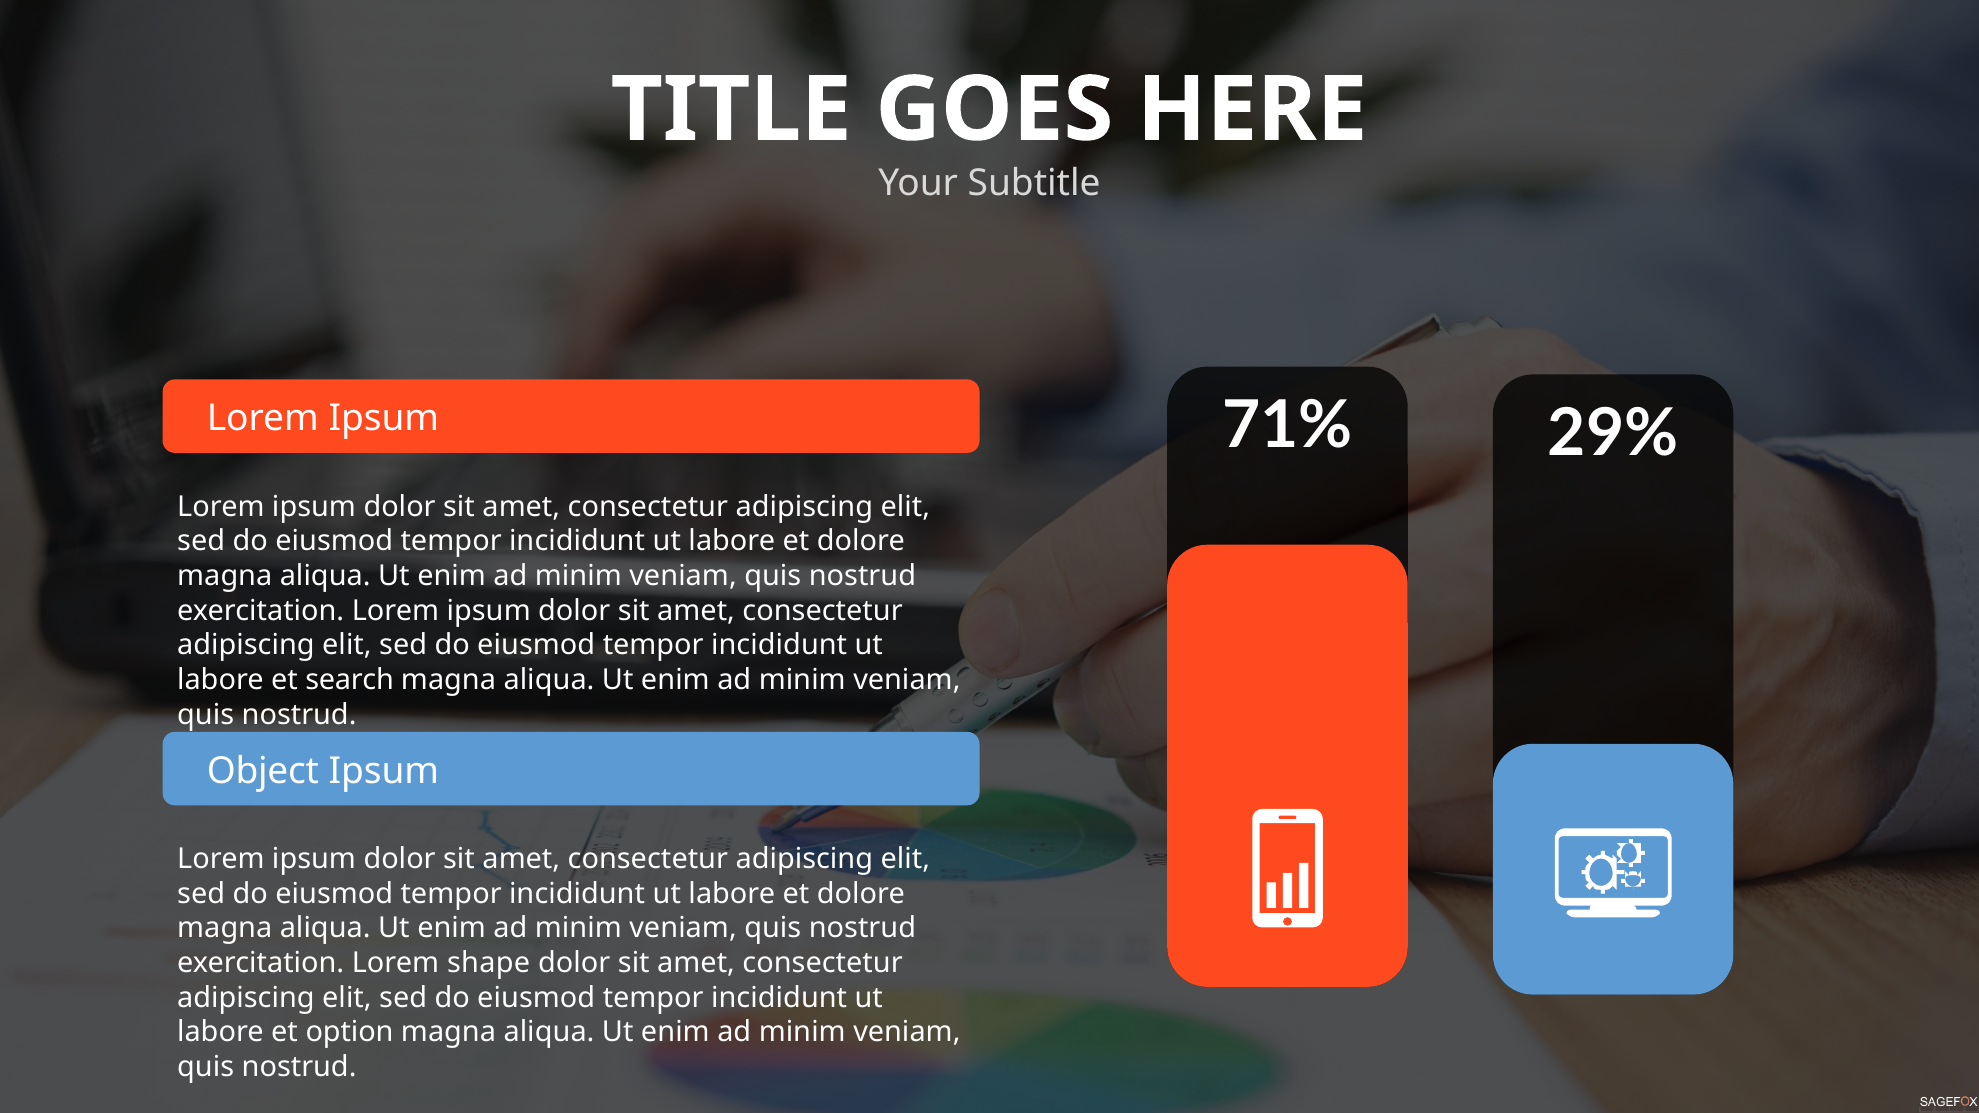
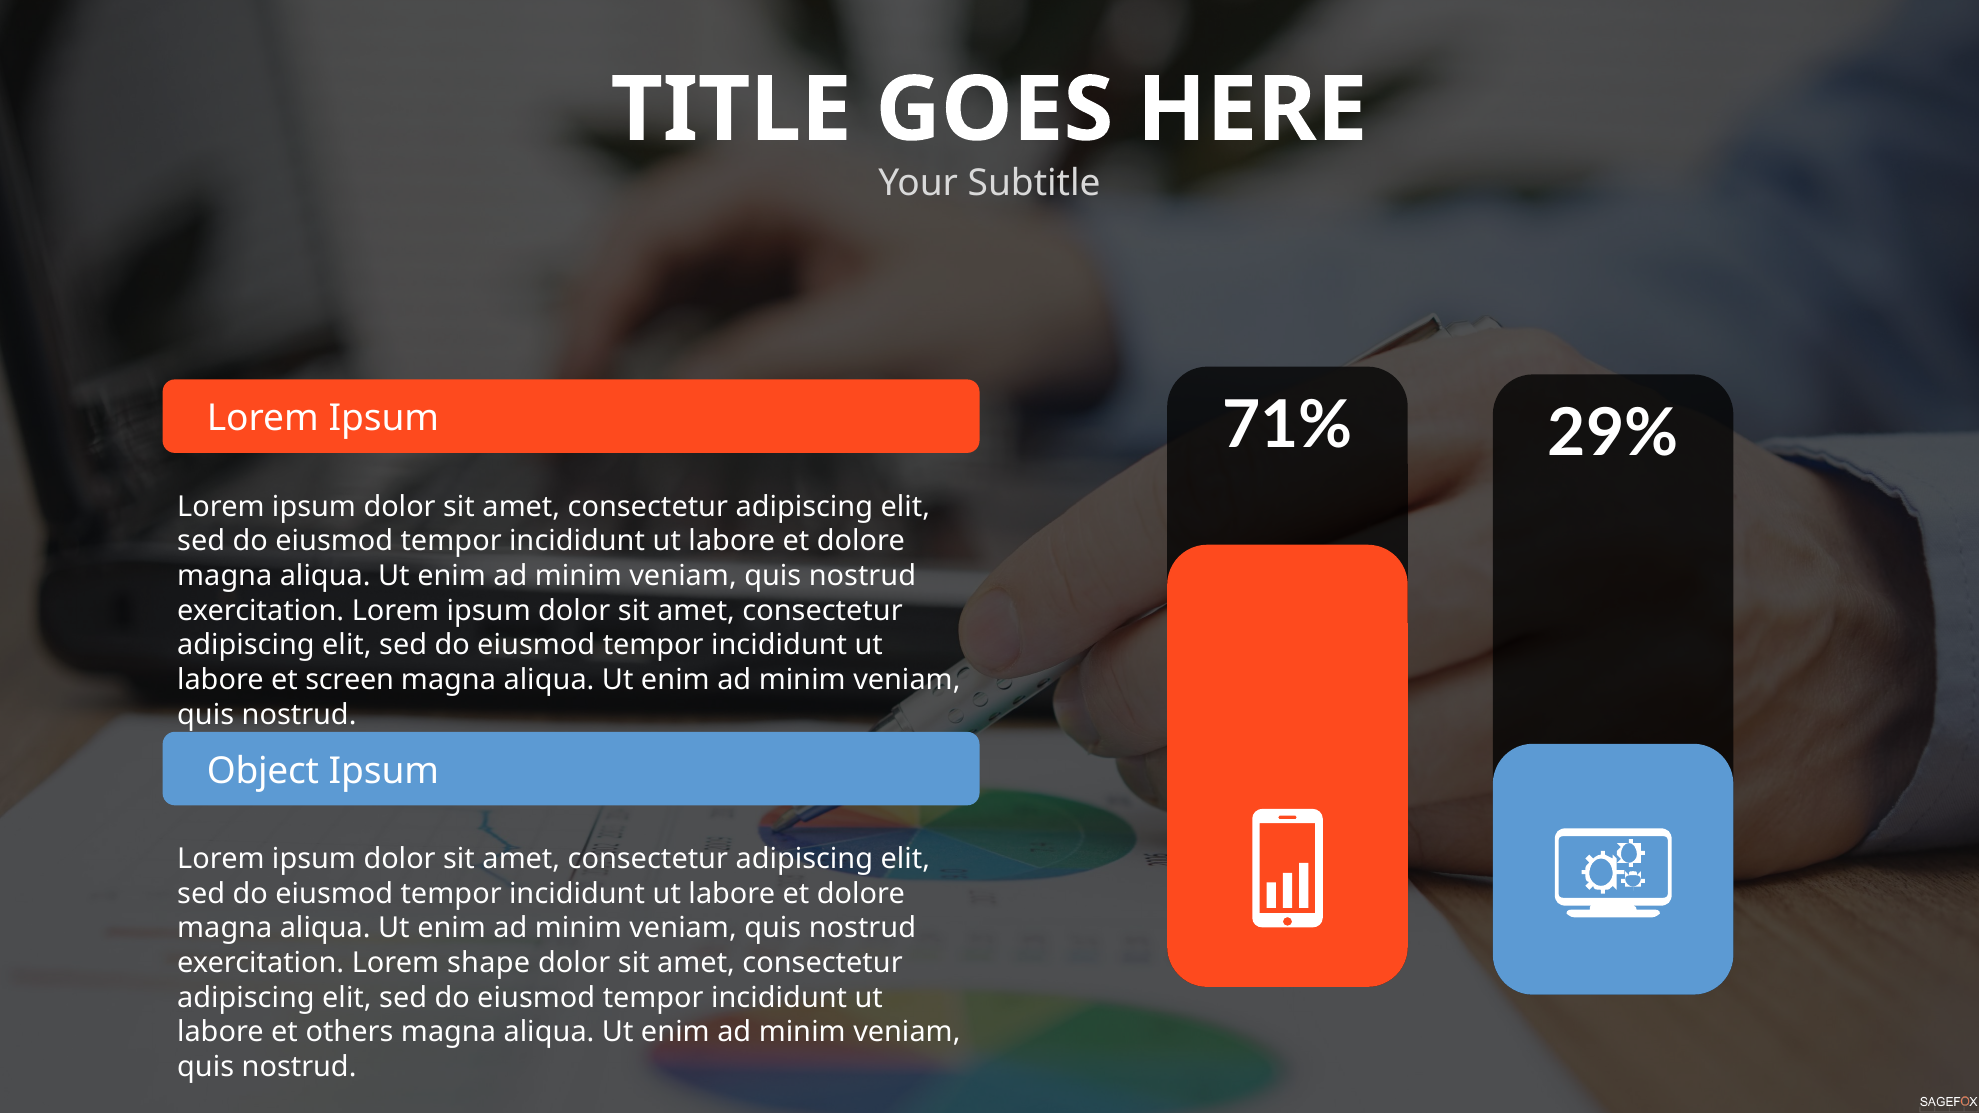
search: search -> screen
option: option -> others
